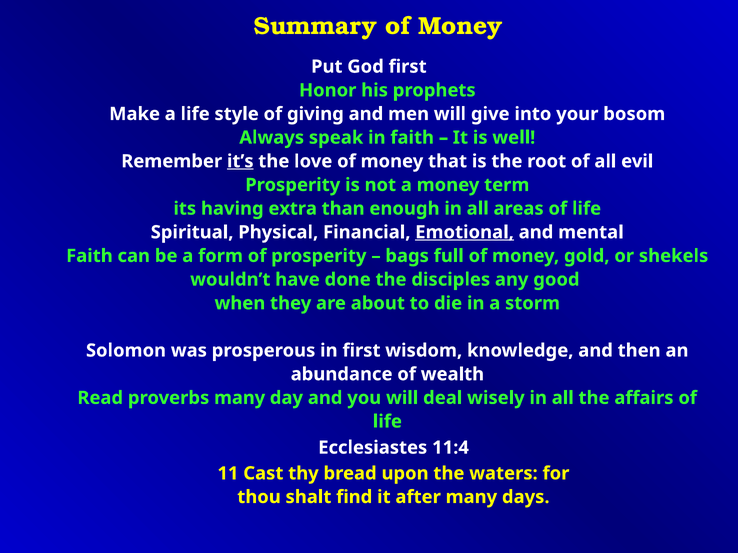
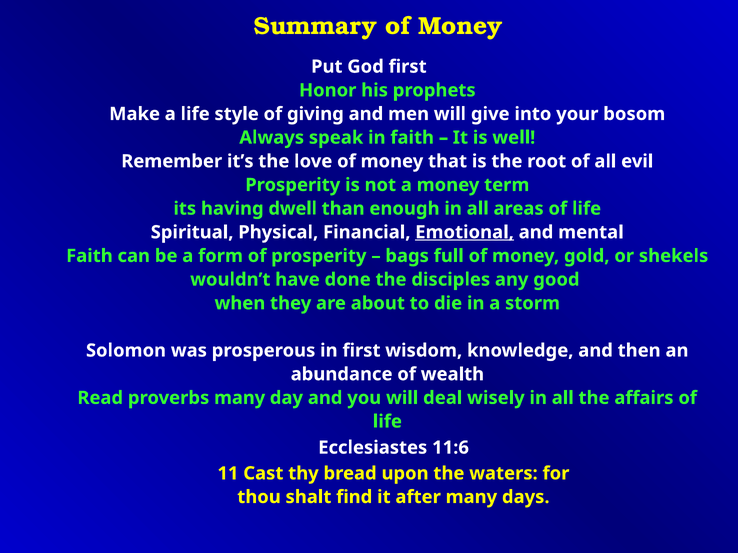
it’s underline: present -> none
extra: extra -> dwell
11:4: 11:4 -> 11:6
